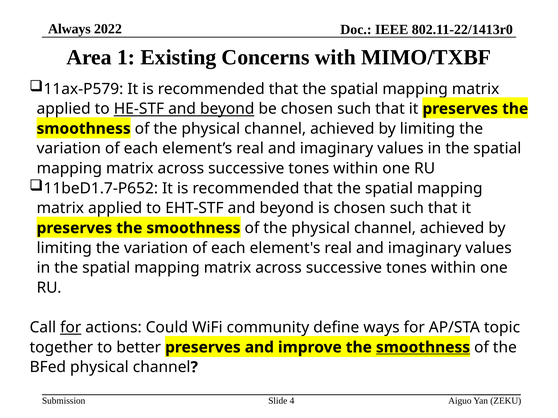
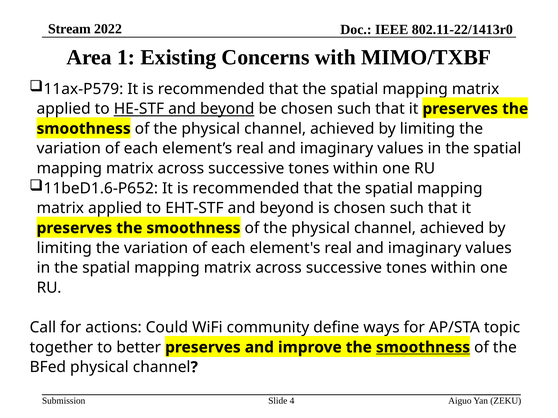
Always: Always -> Stream
11beD1.7-P652: 11beD1.7-P652 -> 11beD1.6-P652
for at (71, 328) underline: present -> none
